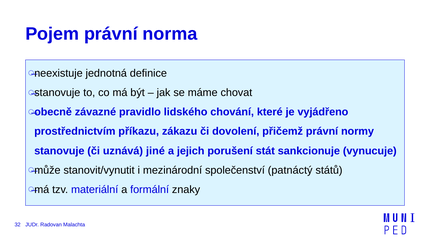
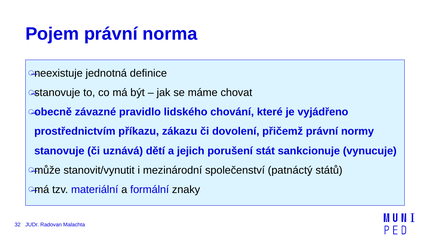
jiné: jiné -> dětí
